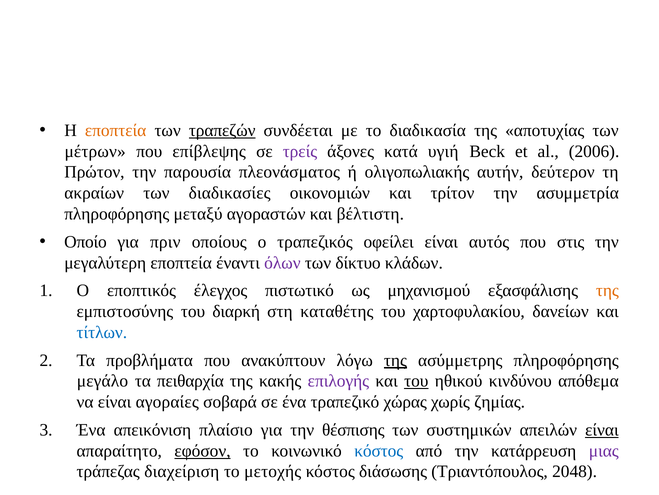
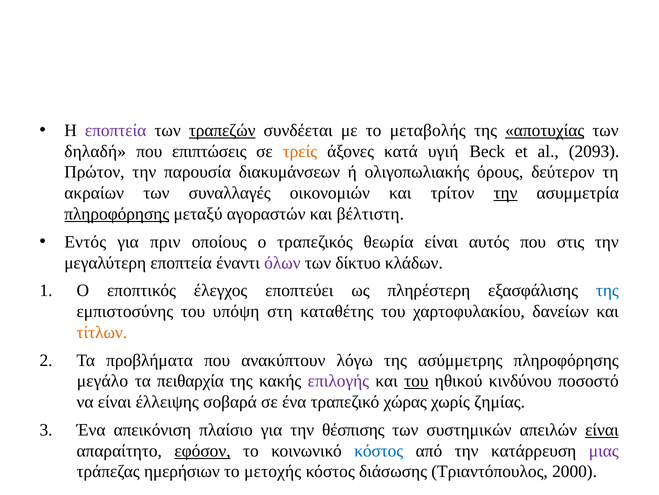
εποπτεία at (116, 130) colour: orange -> purple
διαδικασία: διαδικασία -> μεταβολής
αποτυχίας underline: none -> present
μέτρων: μέτρων -> δηλαδή
επίβλεψης: επίβλεψης -> επιπτώσεις
τρείς colour: purple -> orange
2006: 2006 -> 2093
πλεονάσματος: πλεονάσματος -> διακυμάνσεων
αυτήν: αυτήν -> όρους
διαδικασίες: διαδικασίες -> συναλλαγές
την at (505, 193) underline: none -> present
πληροφόρησης at (117, 214) underline: none -> present
Οποίο: Οποίο -> Εντός
οφείλει: οφείλει -> θεωρία
πιστωτικό: πιστωτικό -> εποπτεύει
μηχανισμού: μηχανισμού -> πληρέστερη
της at (607, 290) colour: orange -> blue
διαρκή: διαρκή -> υπόψη
τίτλων colour: blue -> orange
της at (395, 360) underline: present -> none
απόθεμα: απόθεμα -> ποσοστό
αγοραίες: αγοραίες -> έλλειψης
διαχείριση: διαχείριση -> ημερήσιων
2048: 2048 -> 2000
